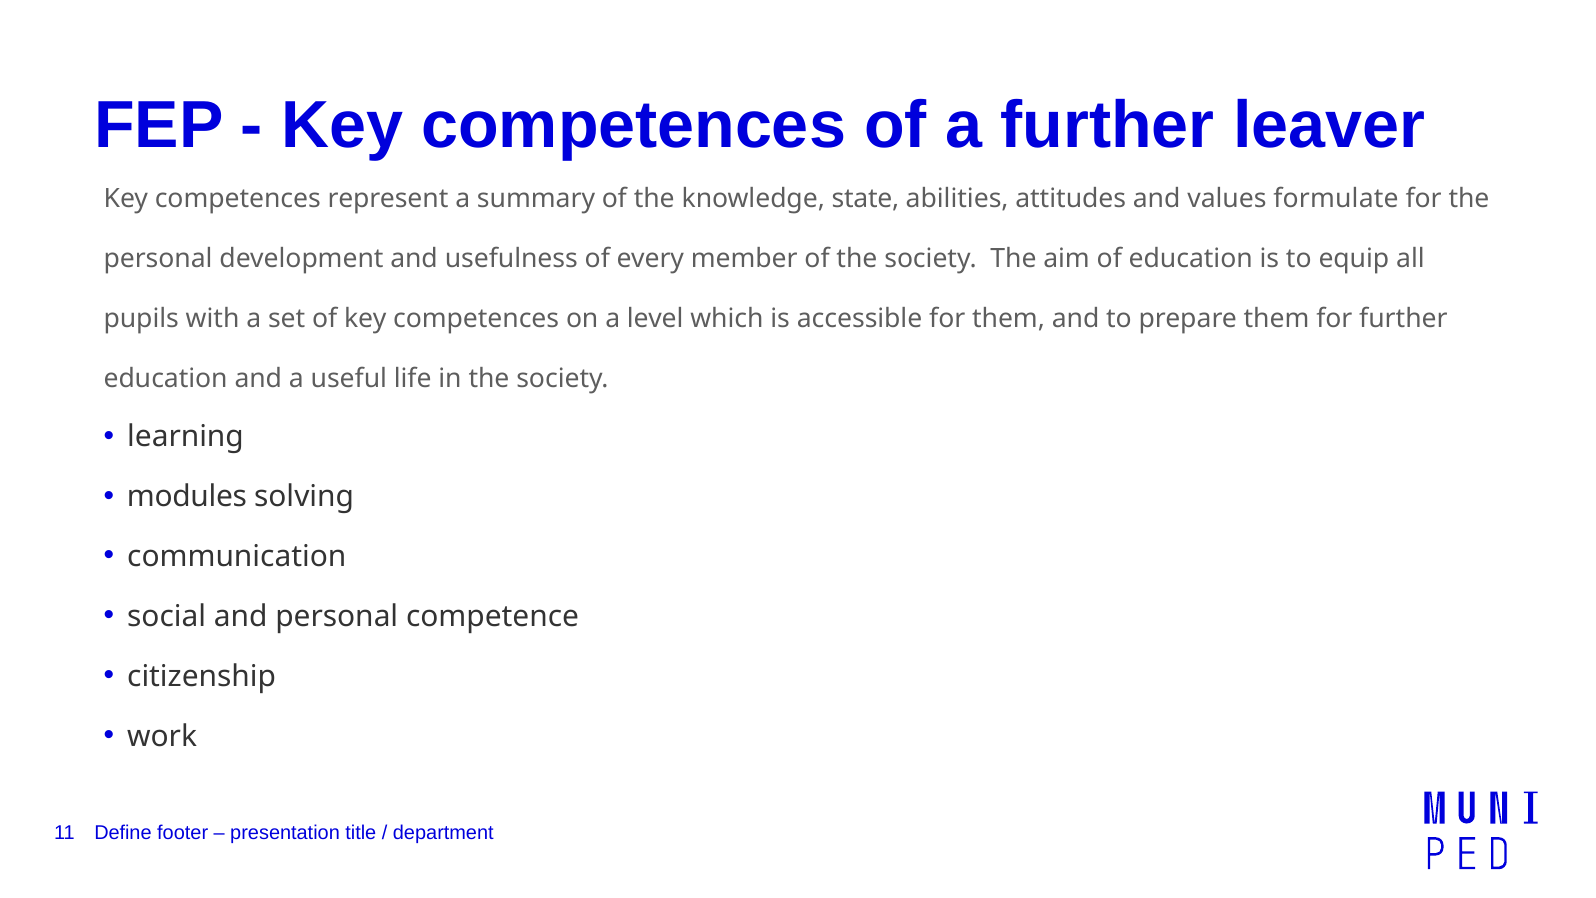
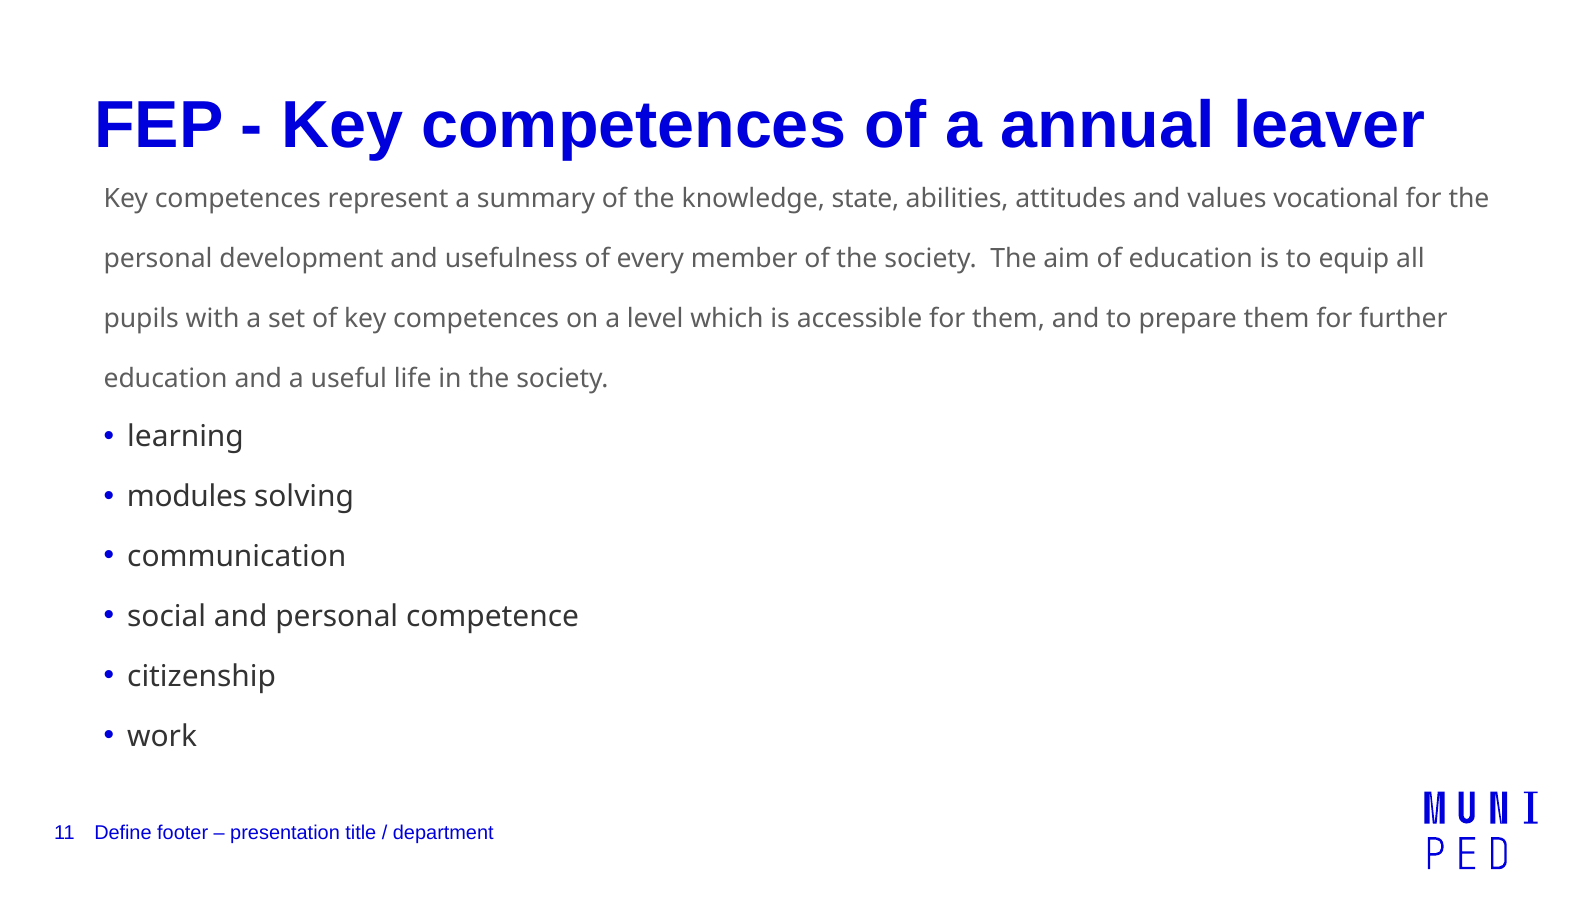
a further: further -> annual
formulate: formulate -> vocational
